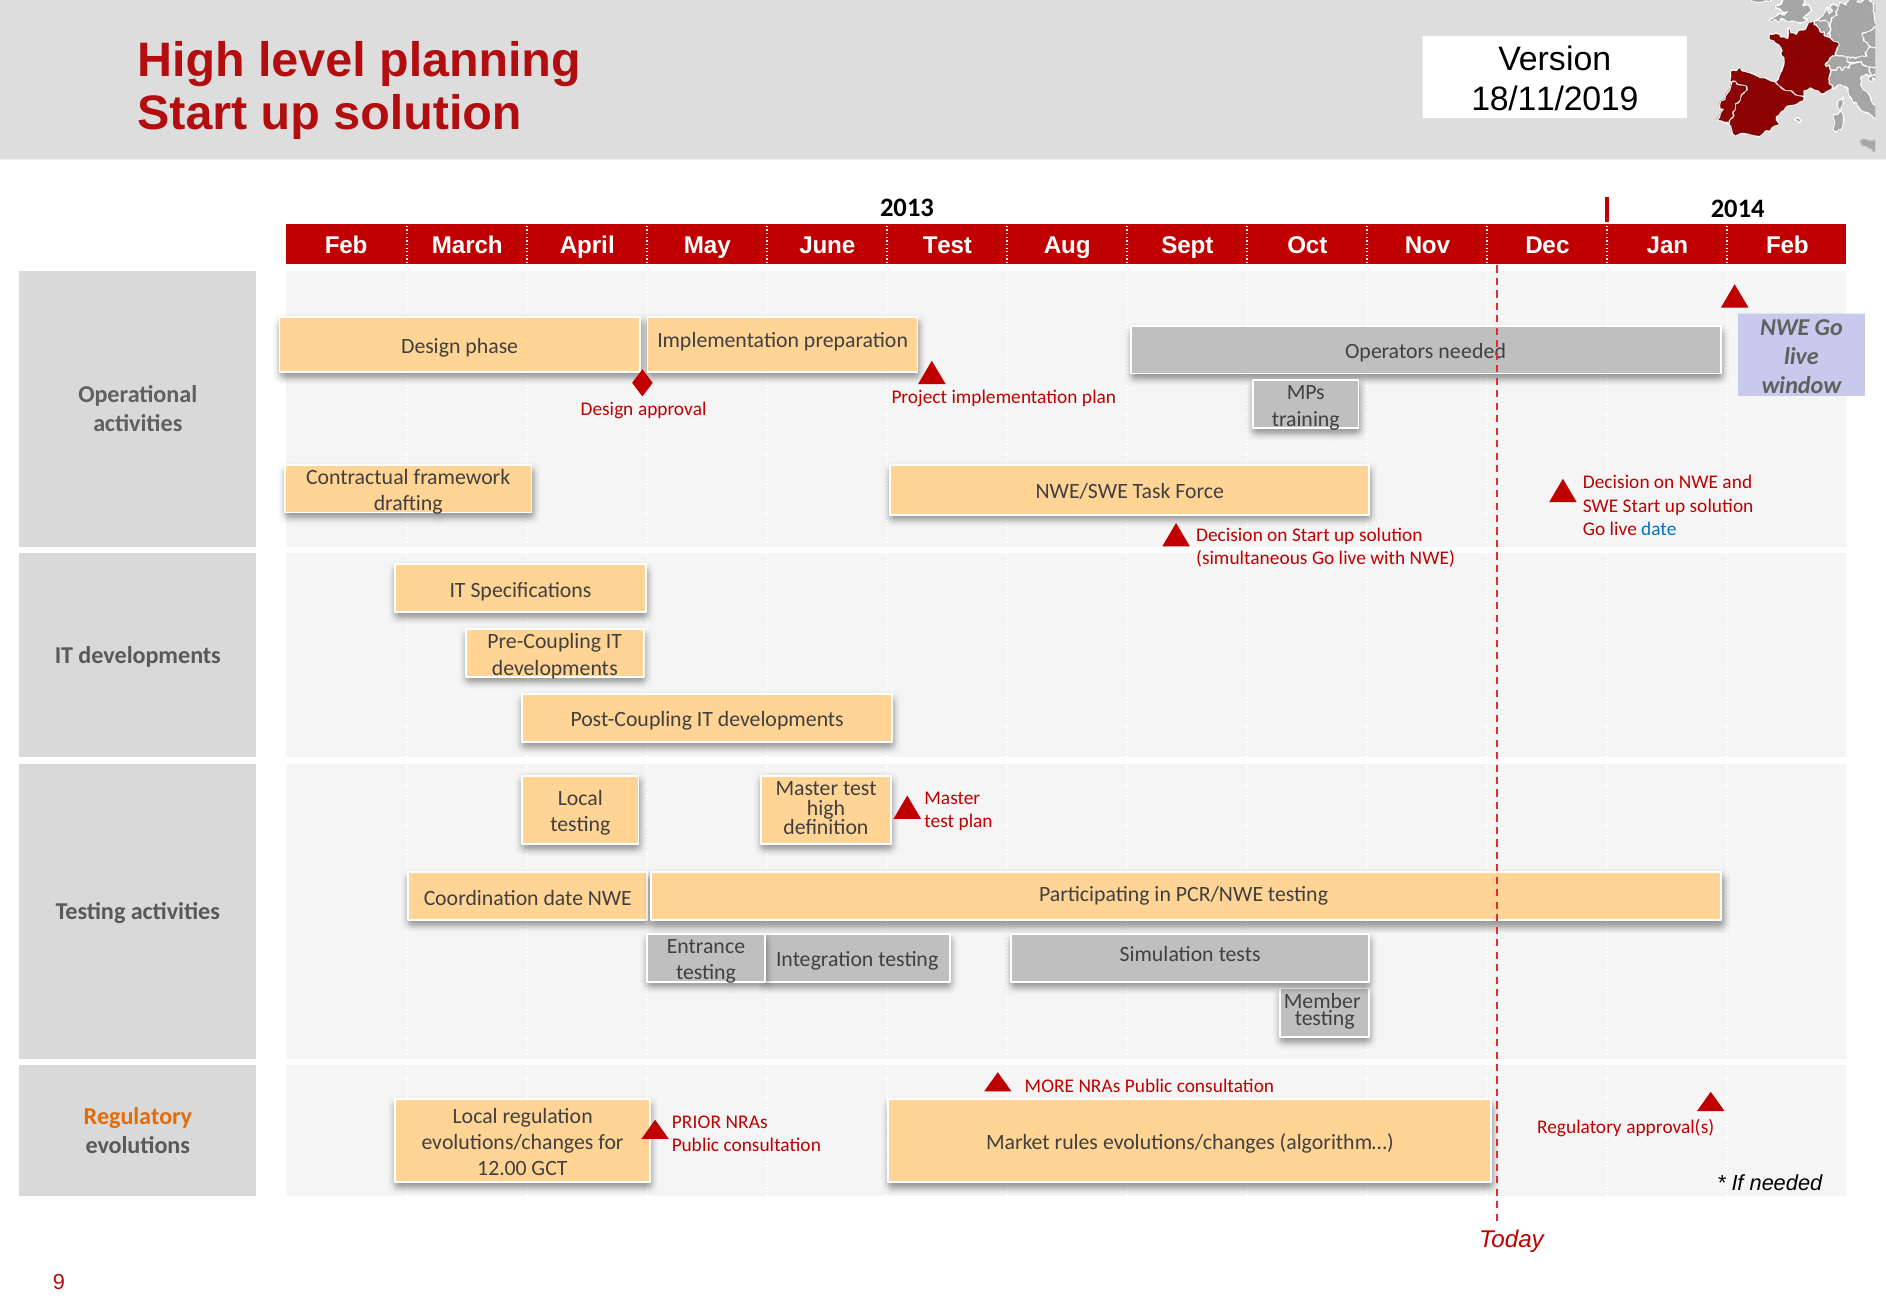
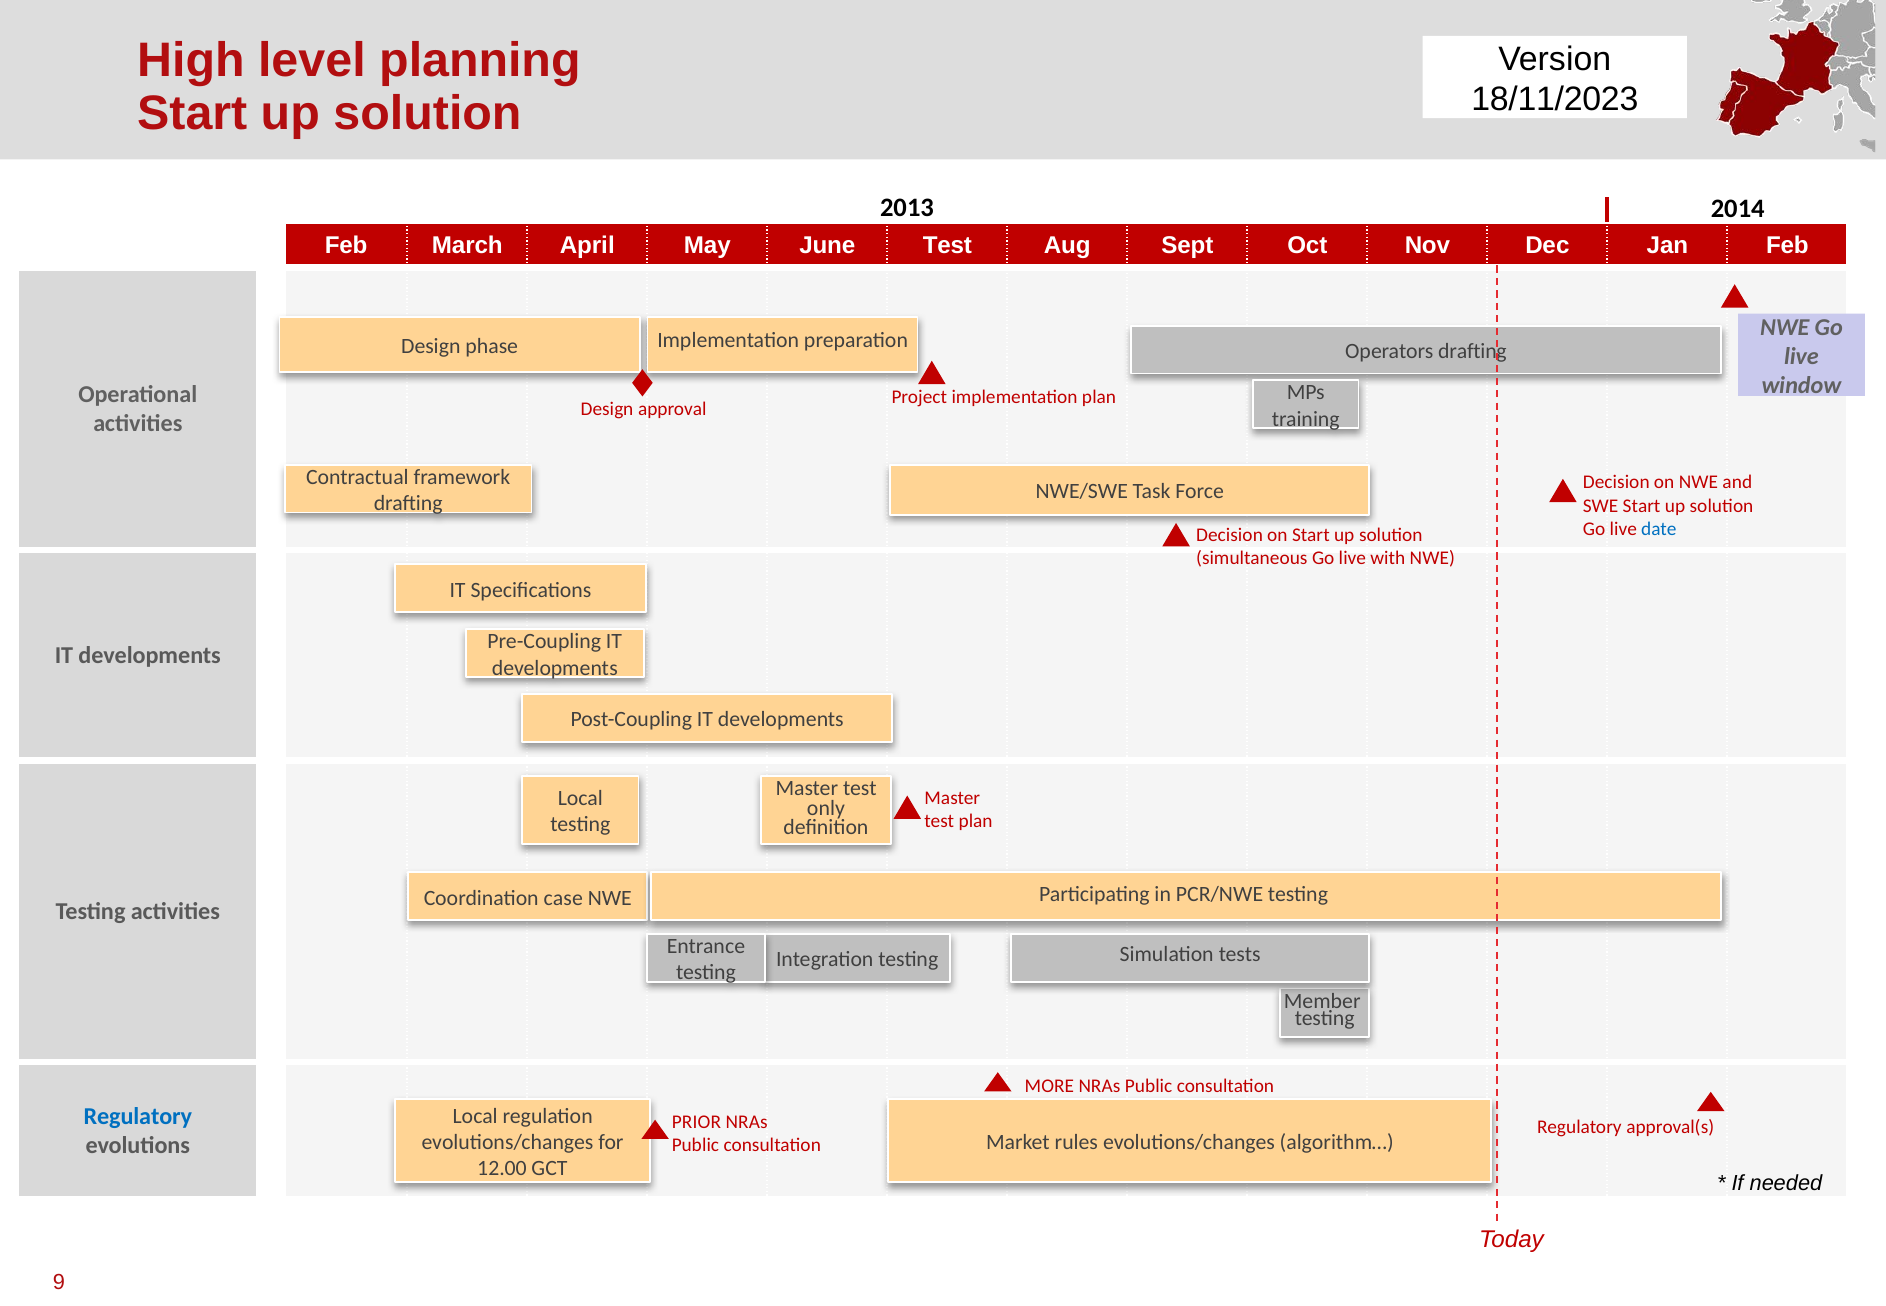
18/11/2019: 18/11/2019 -> 18/11/2023
Operators needed: needed -> drafting
high at (826, 808): high -> only
Coordination date: date -> case
Regulatory at (138, 1116) colour: orange -> blue
